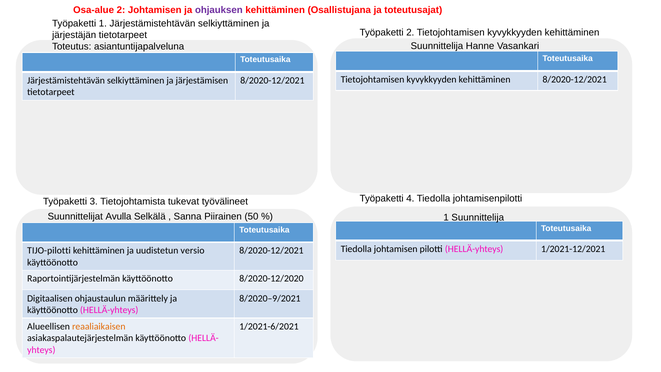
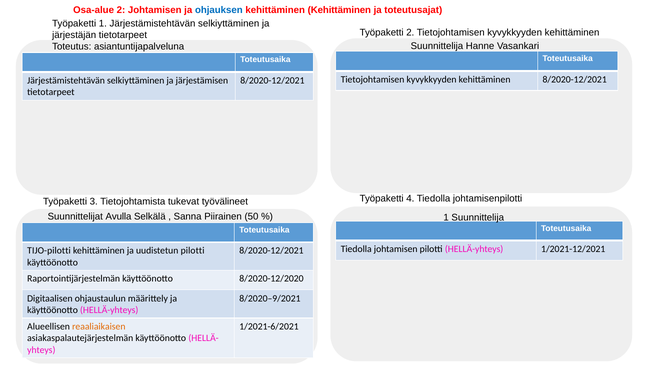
ohjauksen colour: purple -> blue
kehittäminen Osallistujana: Osallistujana -> Kehittäminen
uudistetun versio: versio -> pilotti
